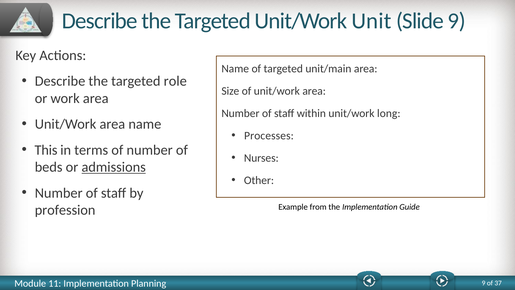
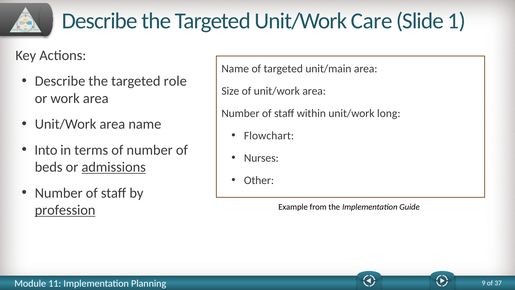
Unit: Unit -> Care
Slide 9: 9 -> 1
Processes: Processes -> Flowchart
This: This -> Into
profession underline: none -> present
